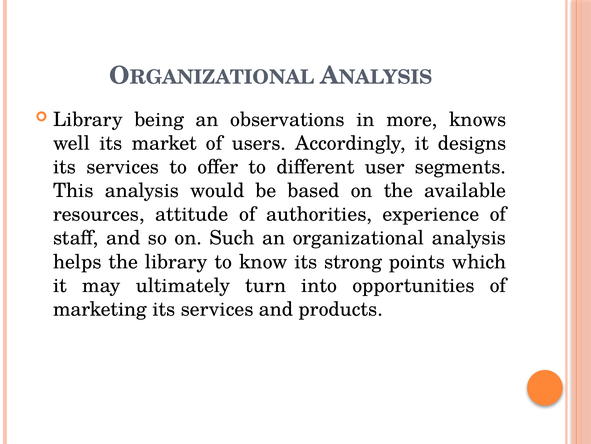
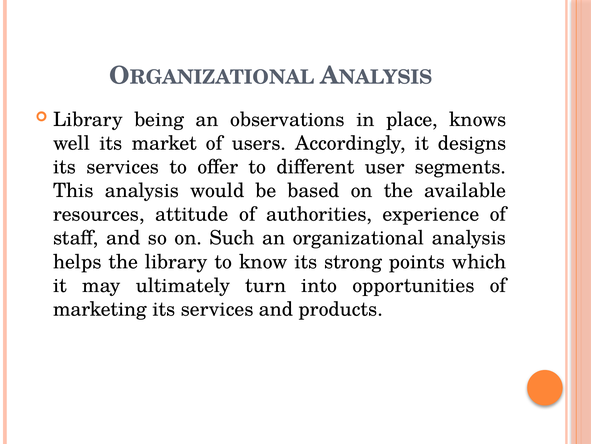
more: more -> place
